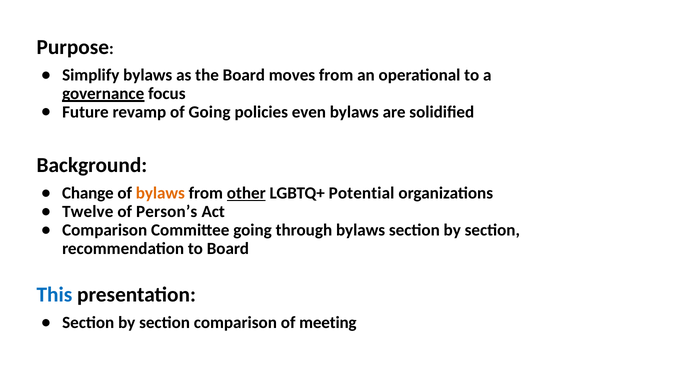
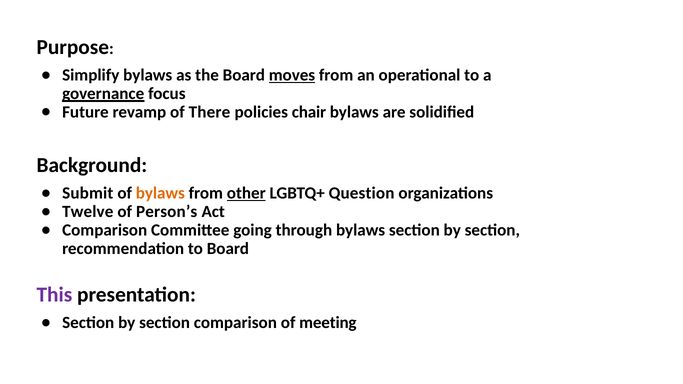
moves underline: none -> present
of Going: Going -> There
even: even -> chair
Change: Change -> Submit
Potential: Potential -> Question
This colour: blue -> purple
